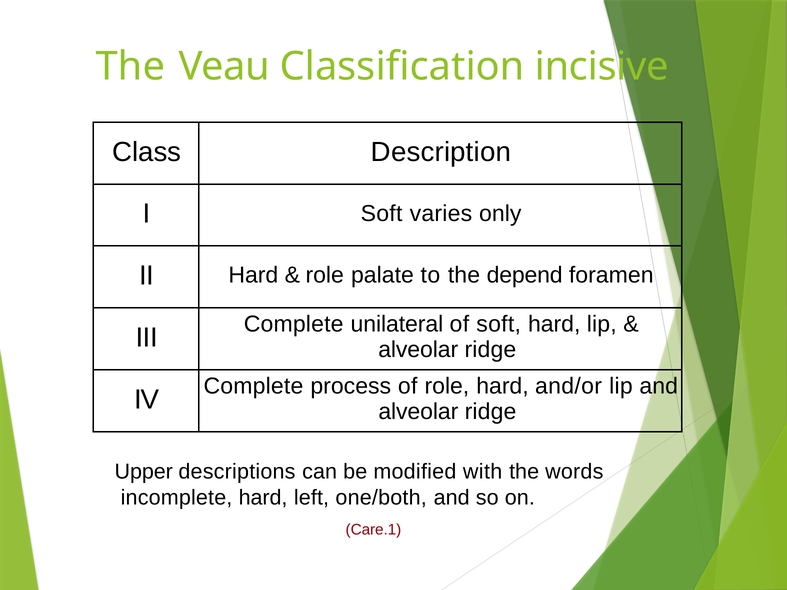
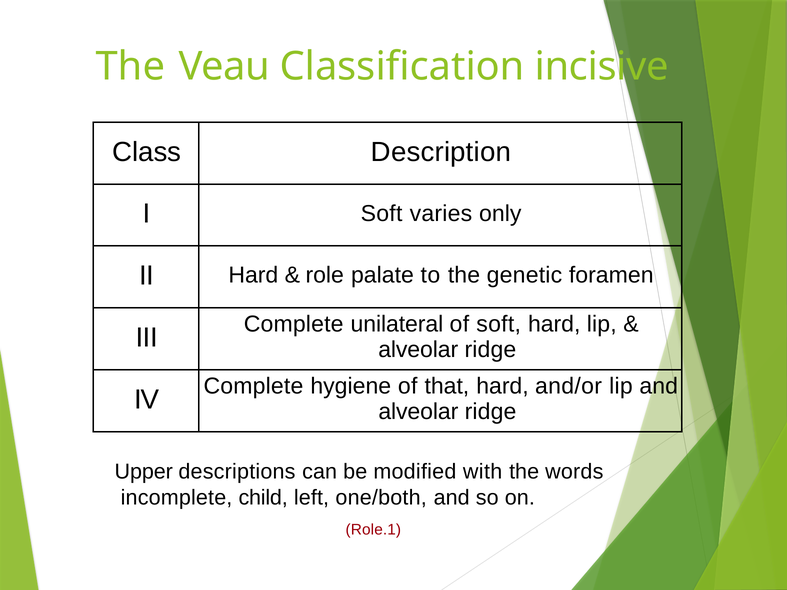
depend: depend -> genetic
process: process -> hygiene
of role: role -> that
incomplete hard: hard -> child
Care.1: Care.1 -> Role.1
